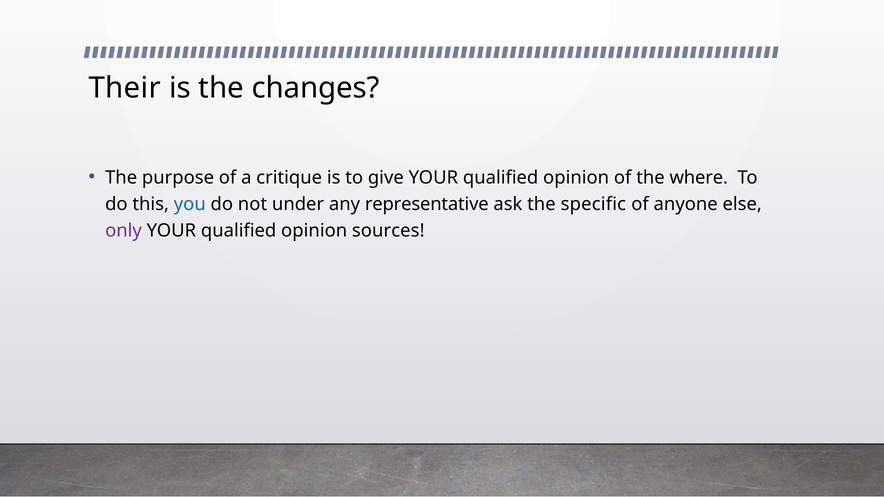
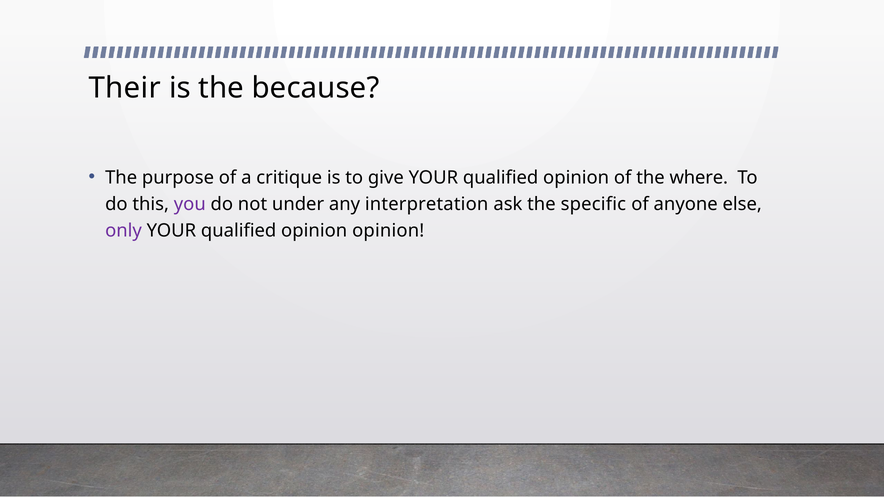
changes: changes -> because
you colour: blue -> purple
representative: representative -> interpretation
opinion sources: sources -> opinion
